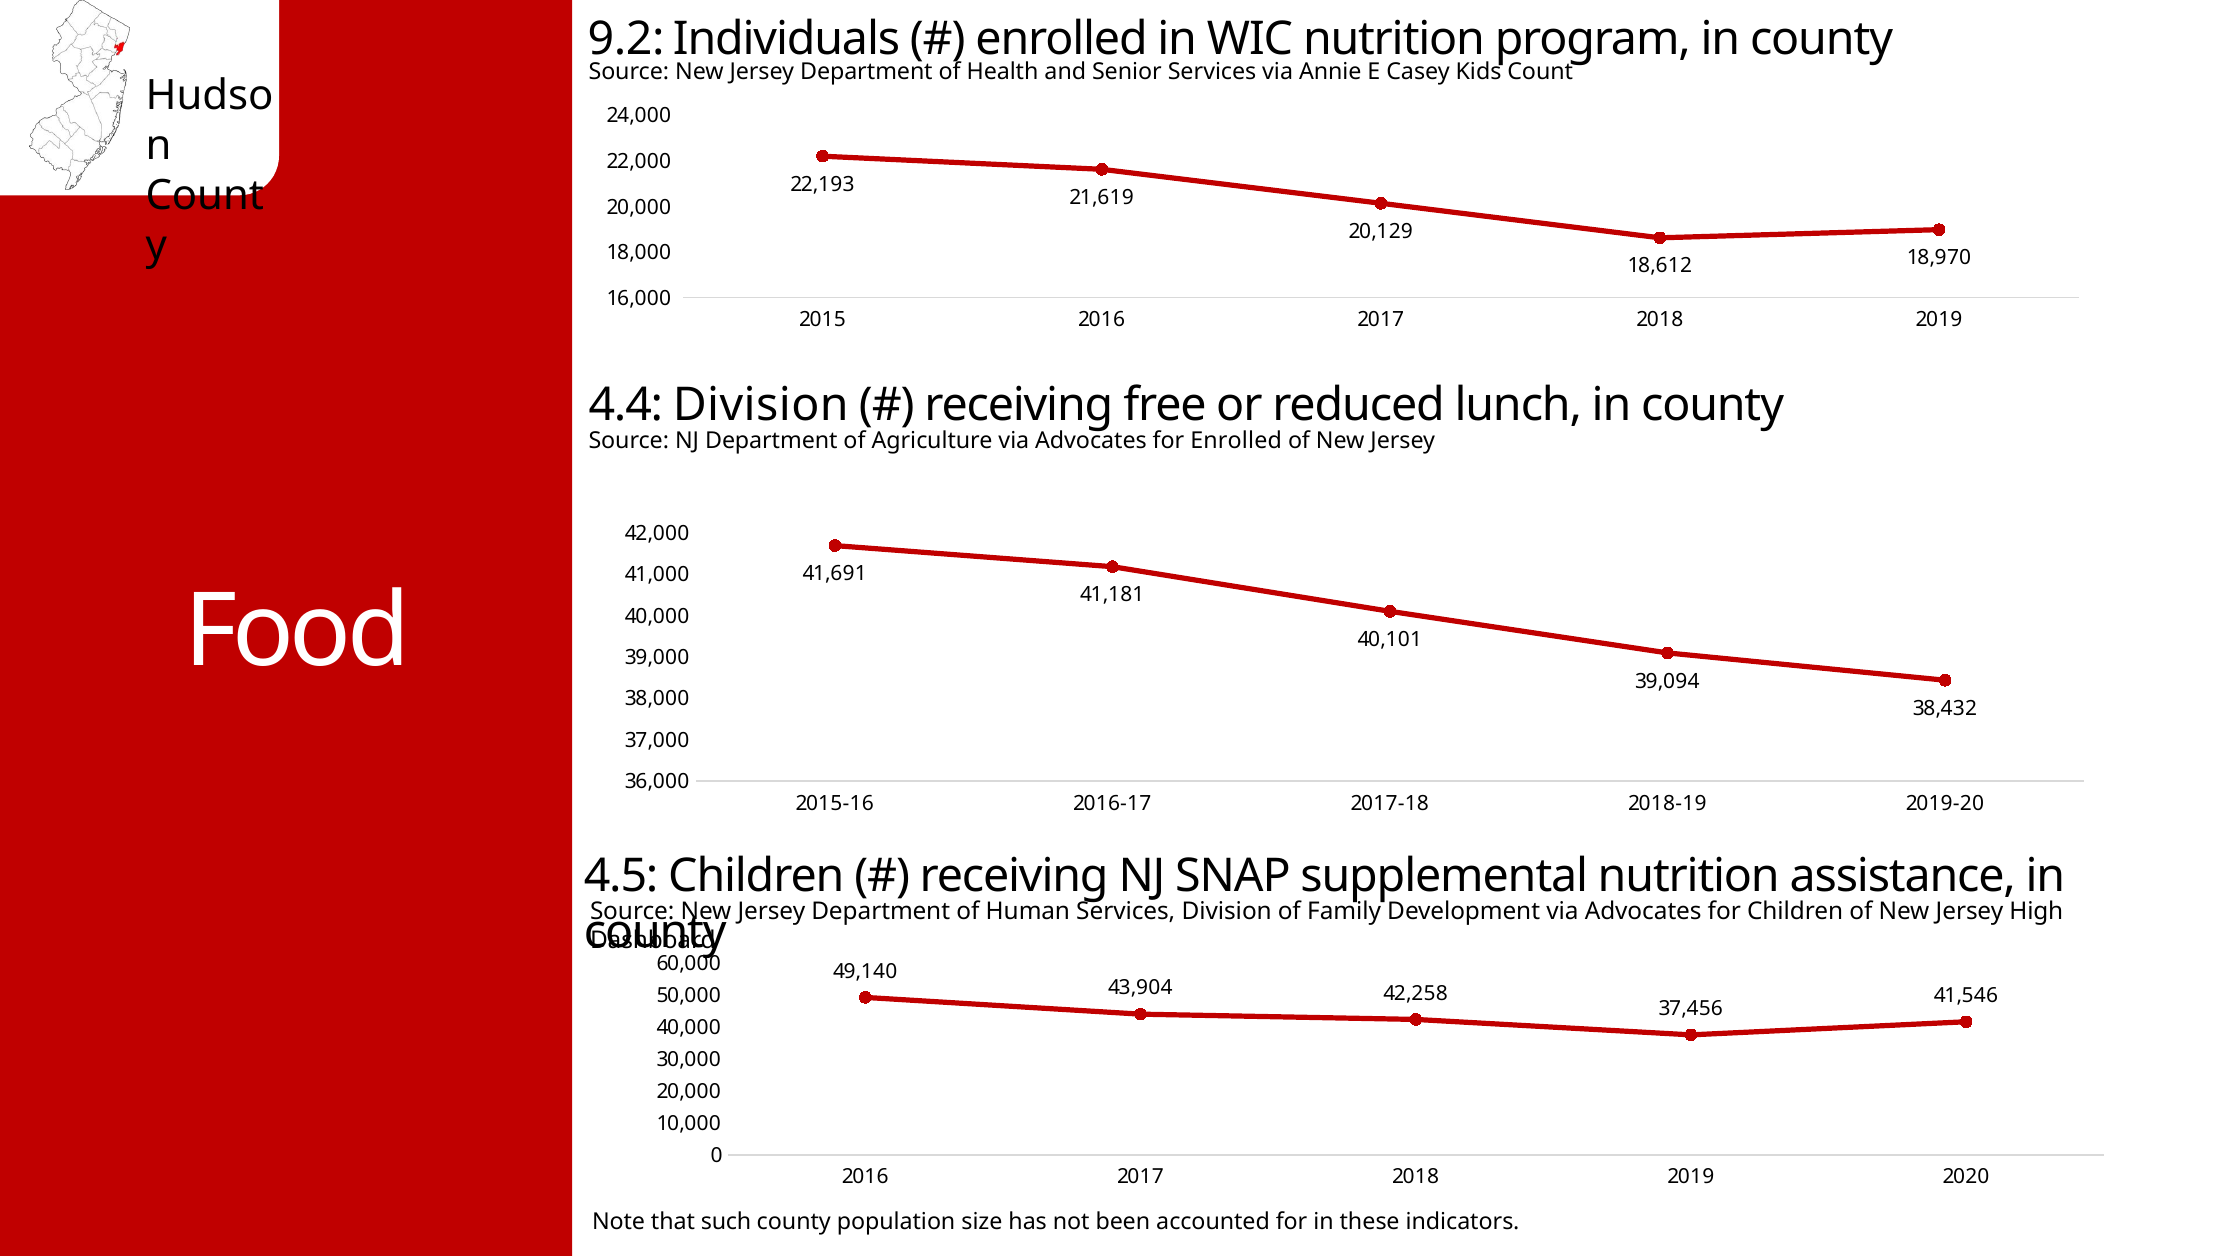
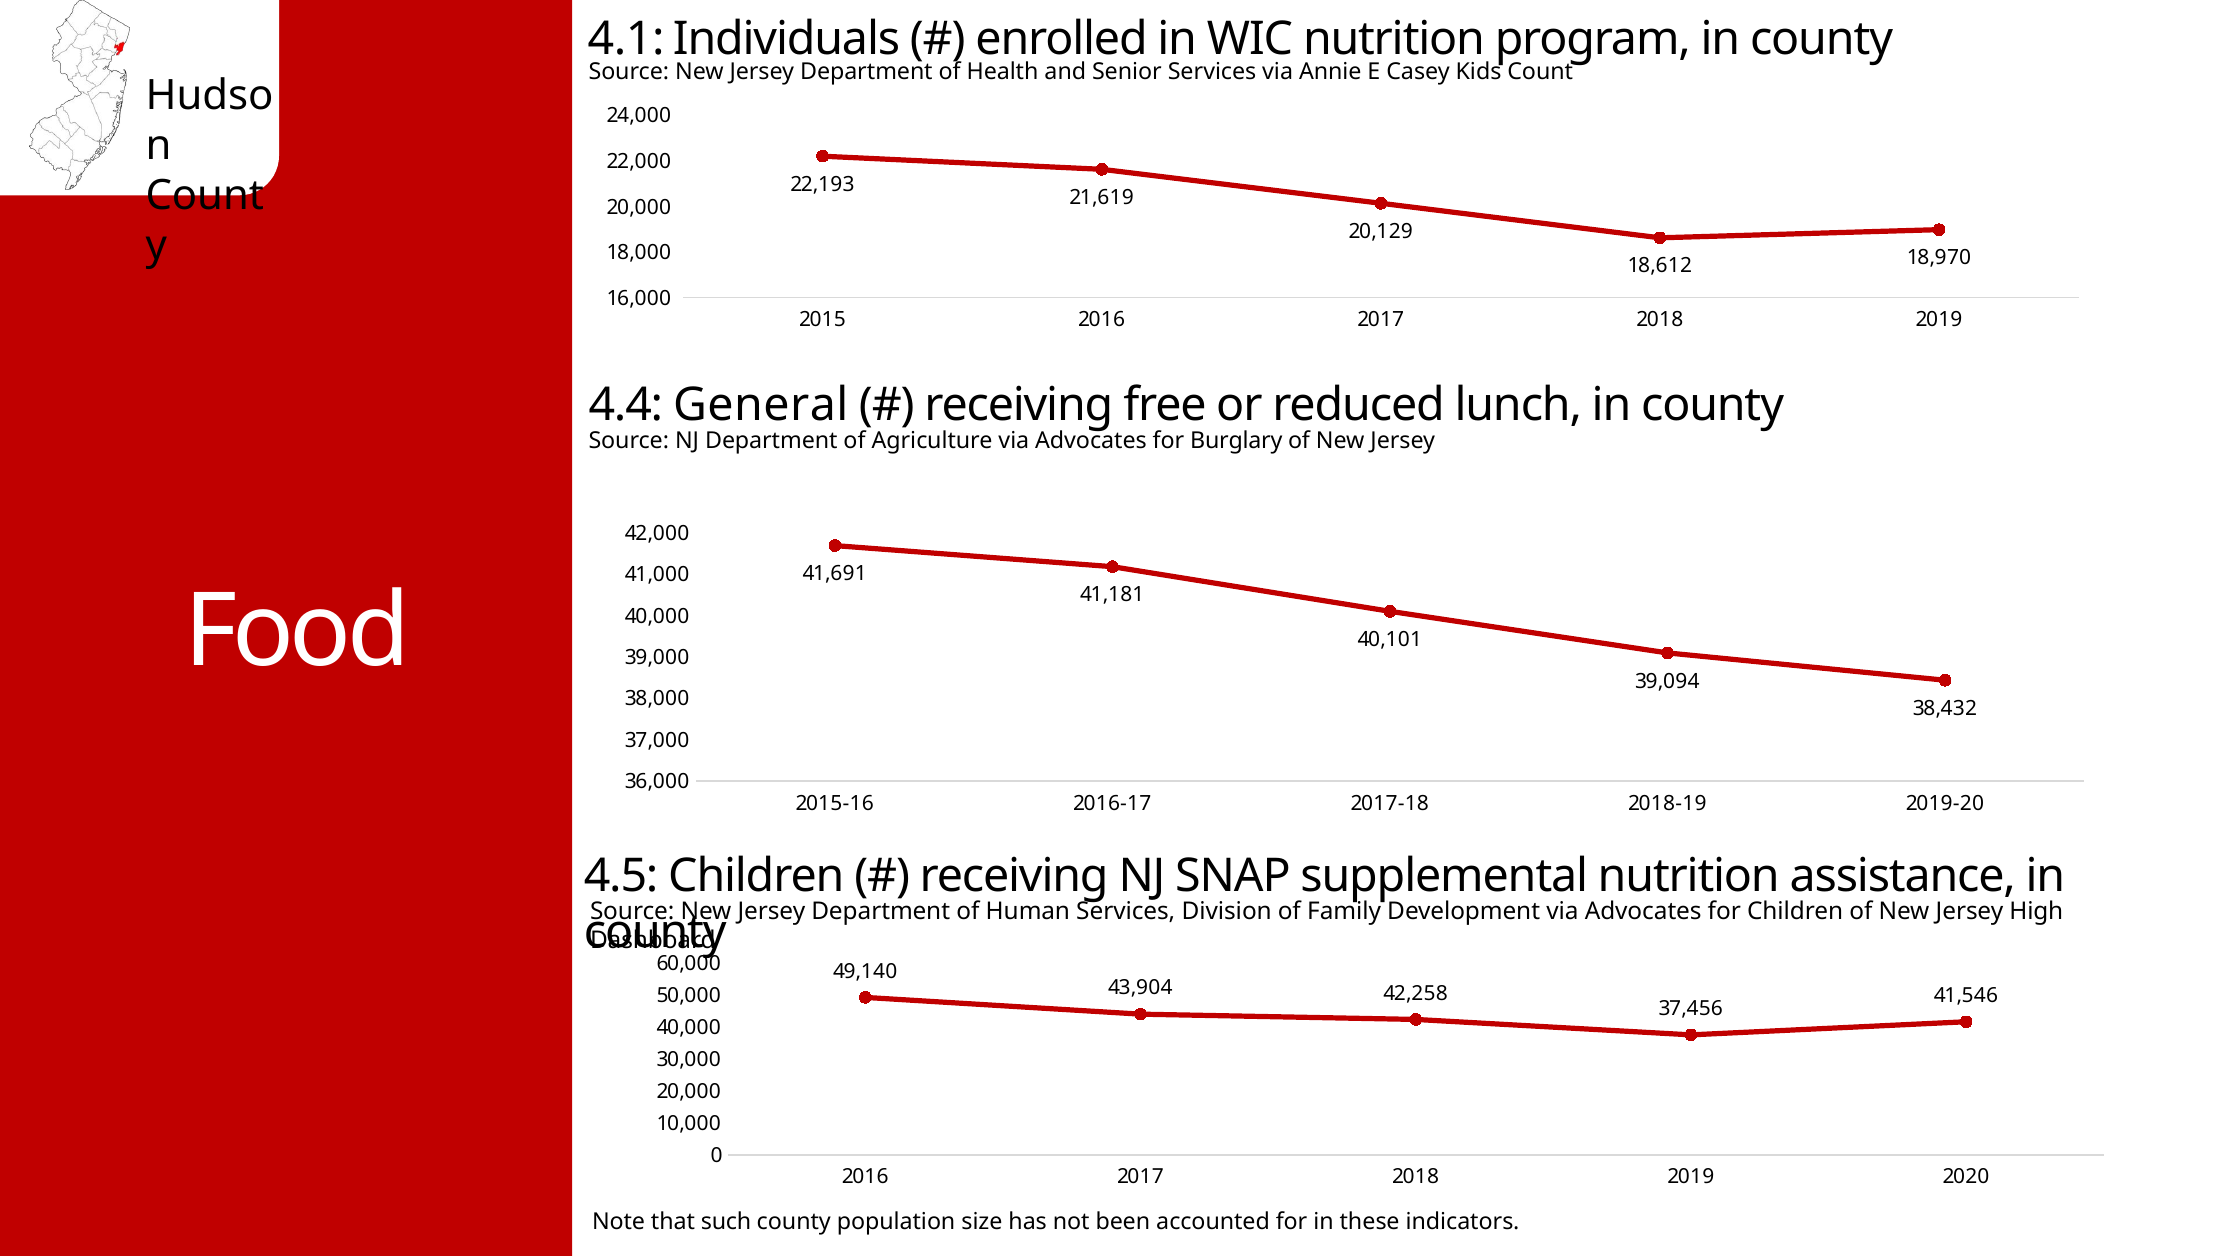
9.2: 9.2 -> 4.1
4.4 Division: Division -> General
for Enrolled: Enrolled -> Burglary
